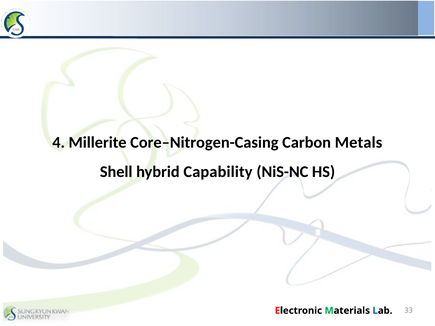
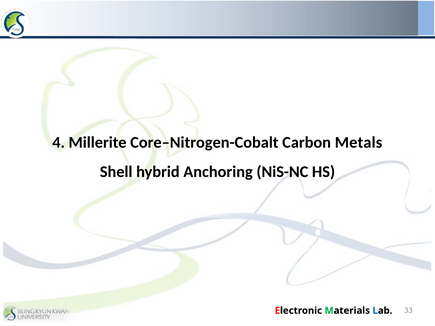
Core–Nitrogen-Casing: Core–Nitrogen-Casing -> Core–Nitrogen-Cobalt
Capability: Capability -> Anchoring
